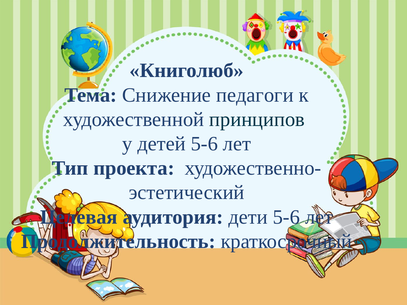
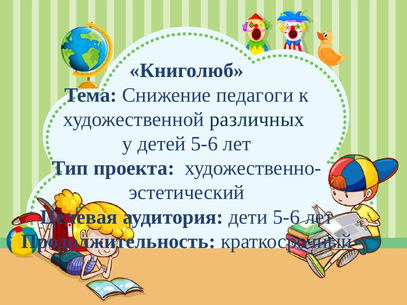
принципов: принципов -> различных
